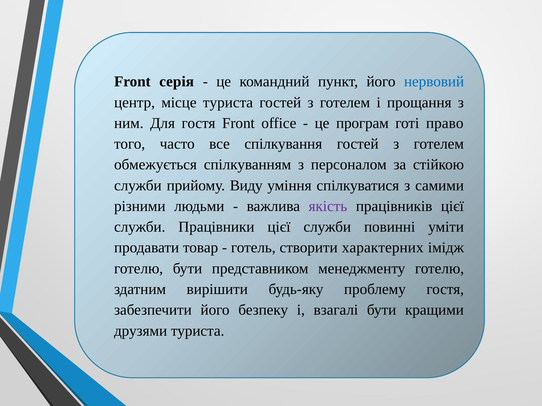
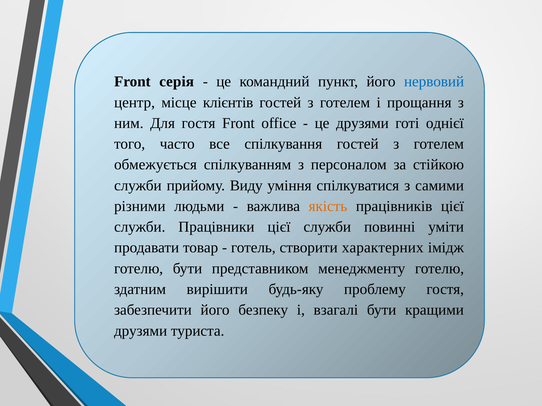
місце туриста: туриста -> клієнтів
це програм: програм -> друзями
право: право -> однієї
якість colour: purple -> orange
